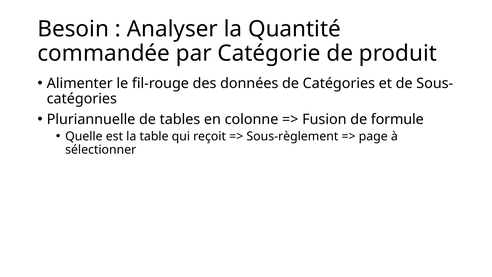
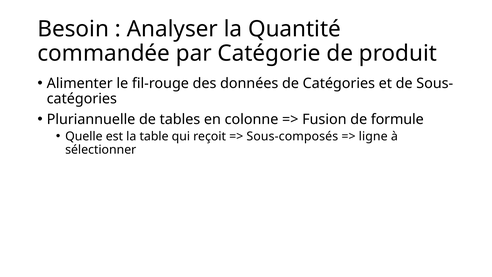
Sous-règlement: Sous-règlement -> Sous-composés
page: page -> ligne
